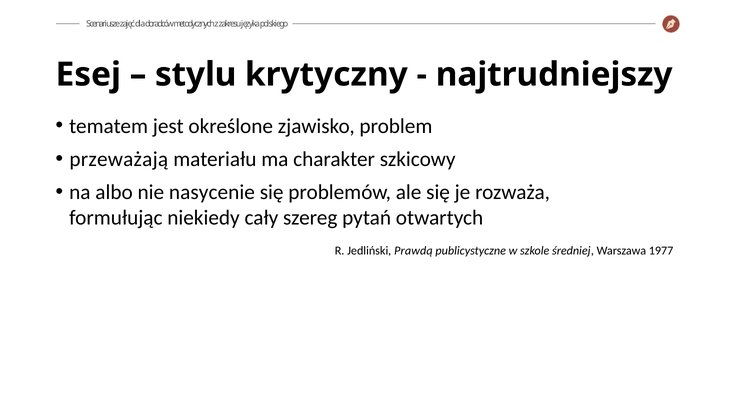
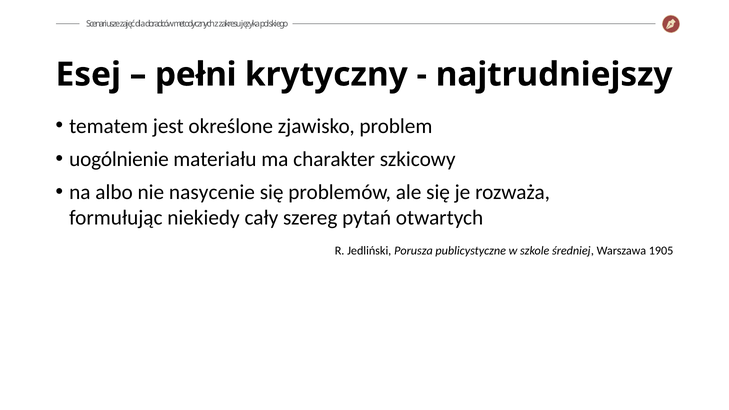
stylu: stylu -> pełni
przeważają: przeważają -> uogólnienie
Prawdą: Prawdą -> Porusza
1977: 1977 -> 1905
